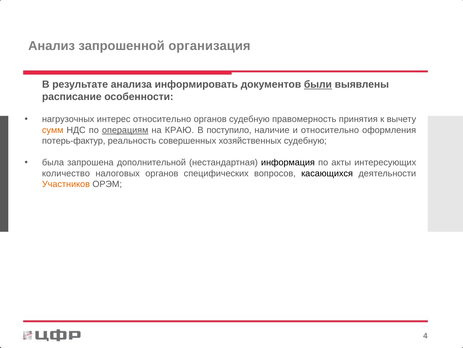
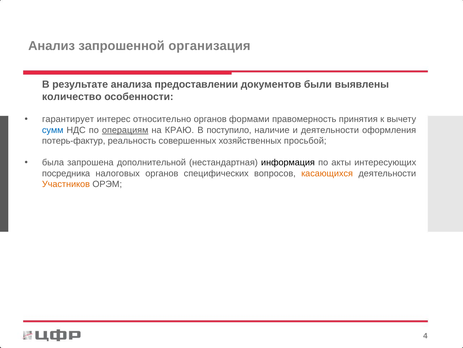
информировать: информировать -> предоставлении
были underline: present -> none
расписание: расписание -> количество
нагрузочных: нагрузочных -> гарантирует
органов судебную: судебную -> формами
сумм colour: orange -> blue
и относительно: относительно -> деятельности
хозяйственных судебную: судебную -> просьбой
количество: количество -> посредника
касающихся colour: black -> orange
